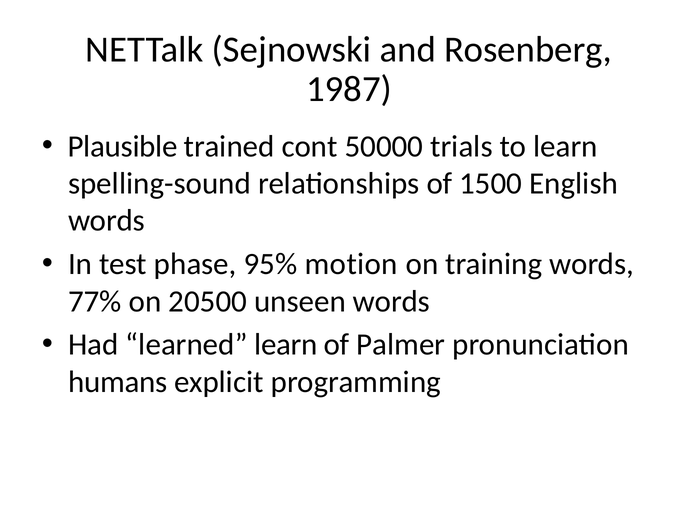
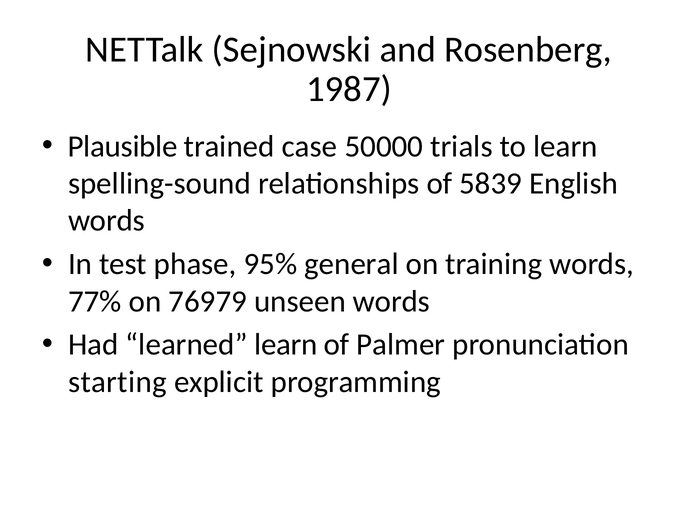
cont: cont -> case
1500: 1500 -> 5839
motion: motion -> general
20500: 20500 -> 76979
humans: humans -> starting
